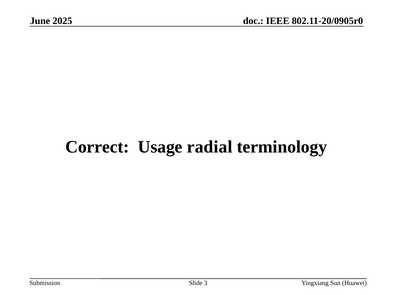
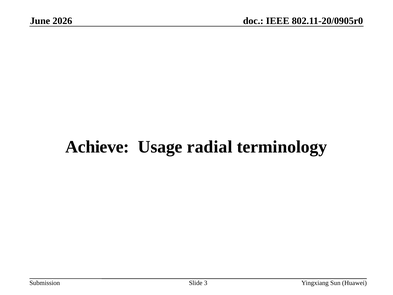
2025: 2025 -> 2026
Correct: Correct -> Achieve
